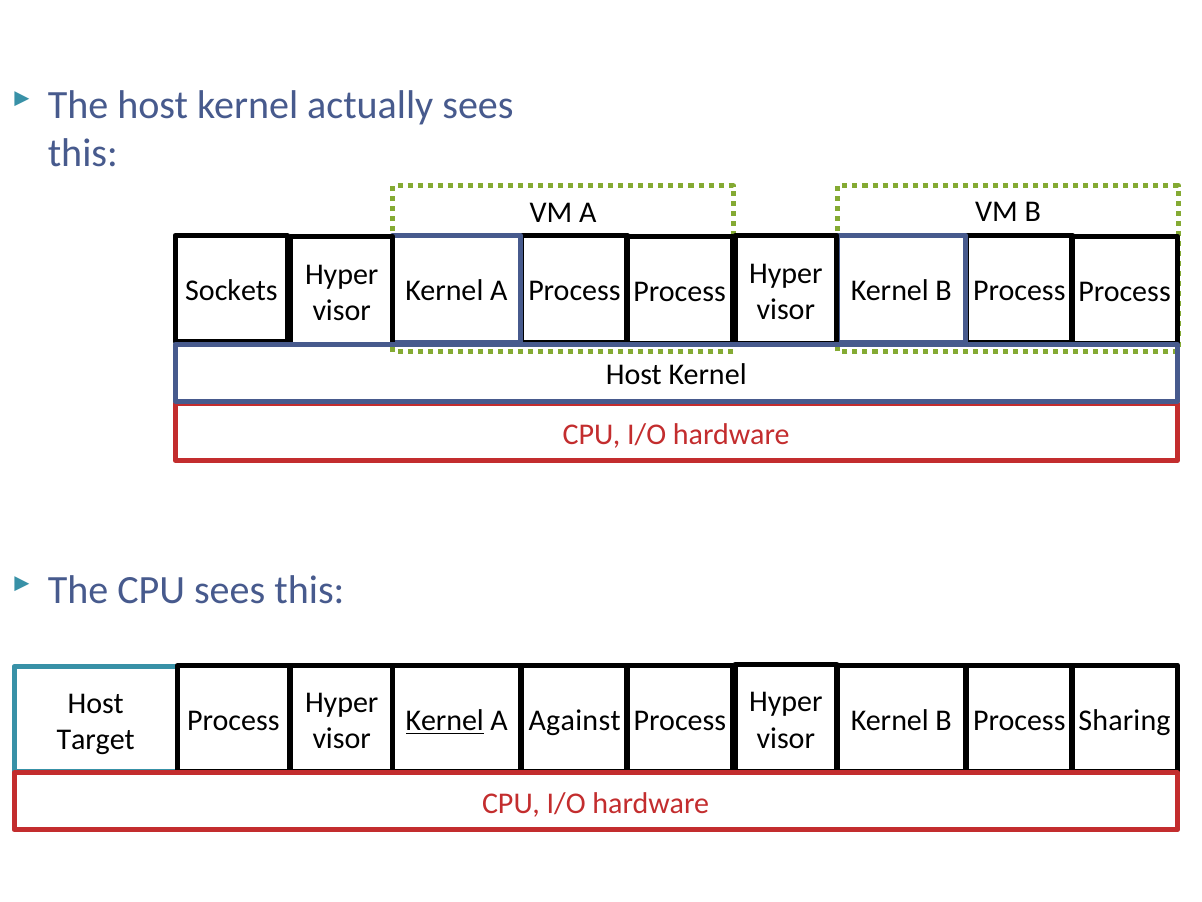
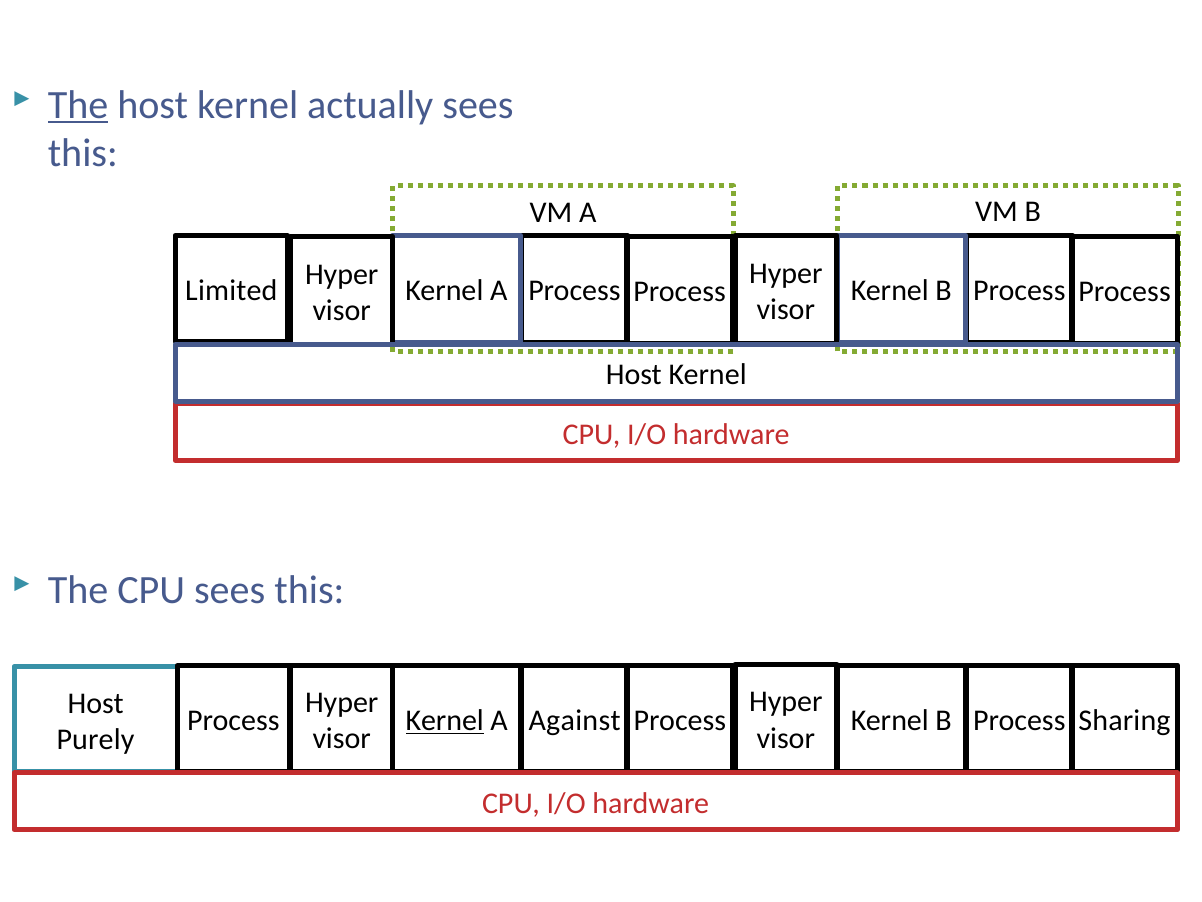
The at (78, 105) underline: none -> present
Sockets: Sockets -> Limited
Target: Target -> Purely
